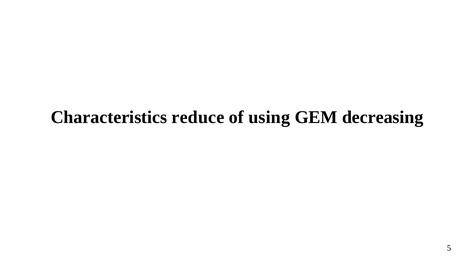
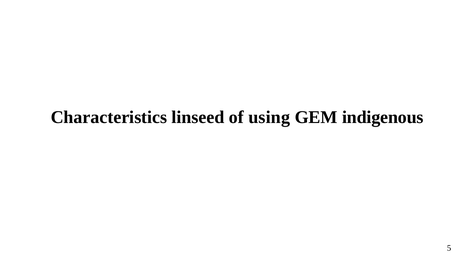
reduce: reduce -> linseed
decreasing: decreasing -> indigenous
